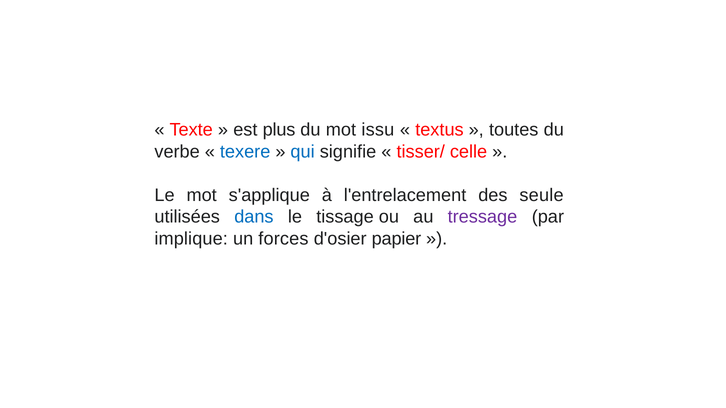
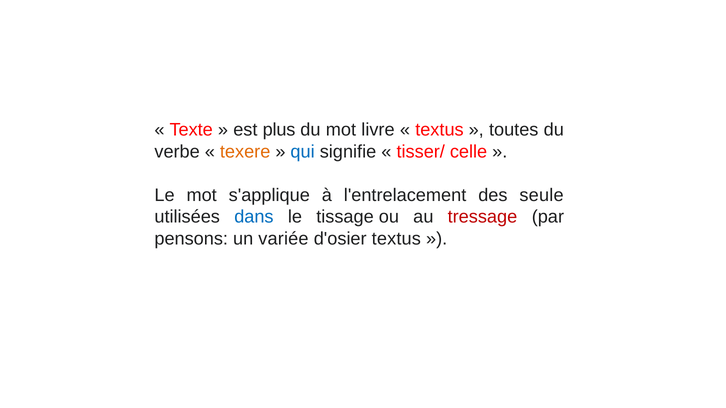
issu: issu -> livre
texere colour: blue -> orange
tressage colour: purple -> red
implique: implique -> pensons
forces: forces -> variée
d'osier papier: papier -> textus
